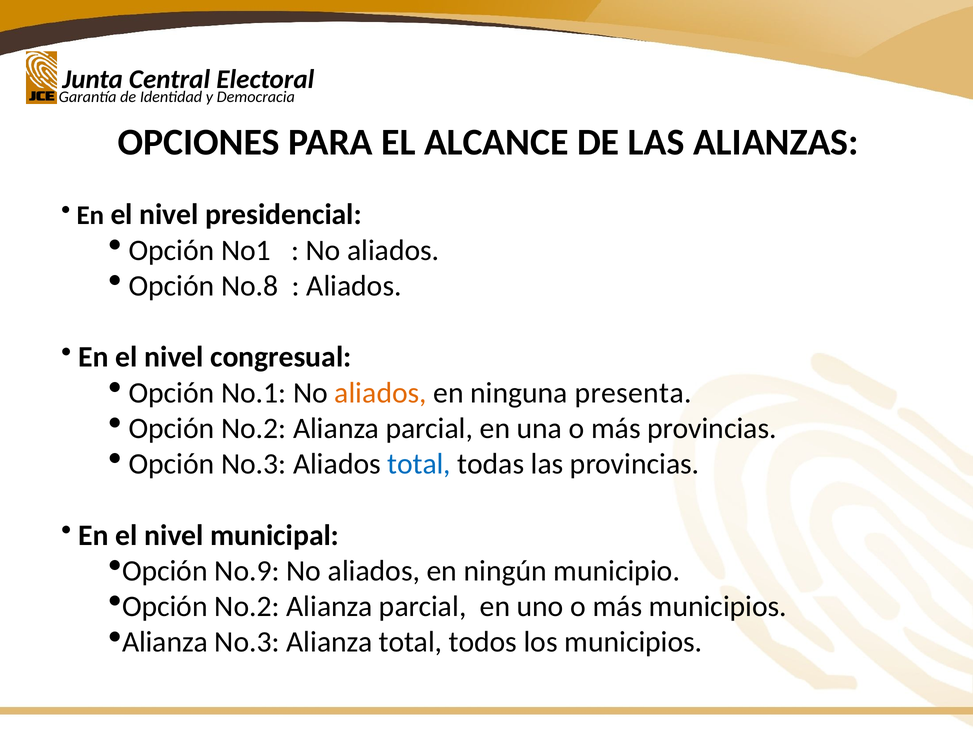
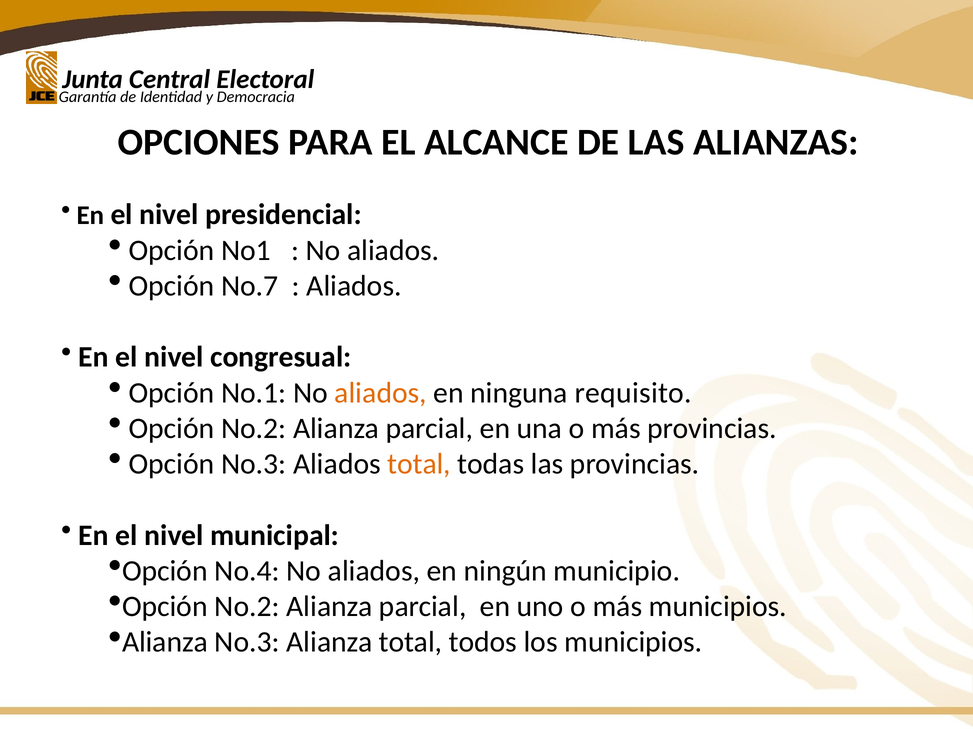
No.8: No.8 -> No.7
presenta: presenta -> requisito
total at (419, 465) colour: blue -> orange
No.9: No.9 -> No.4
